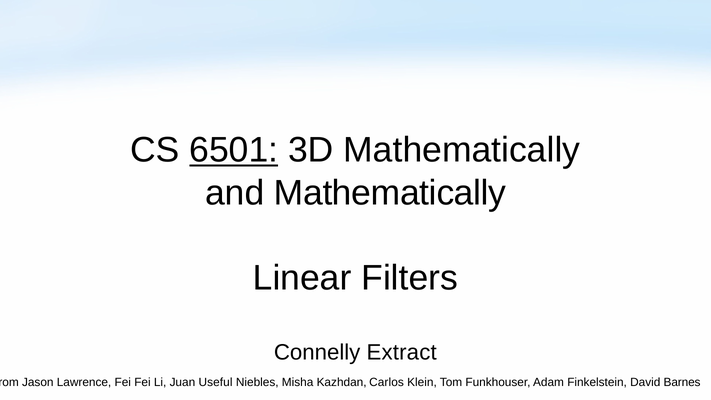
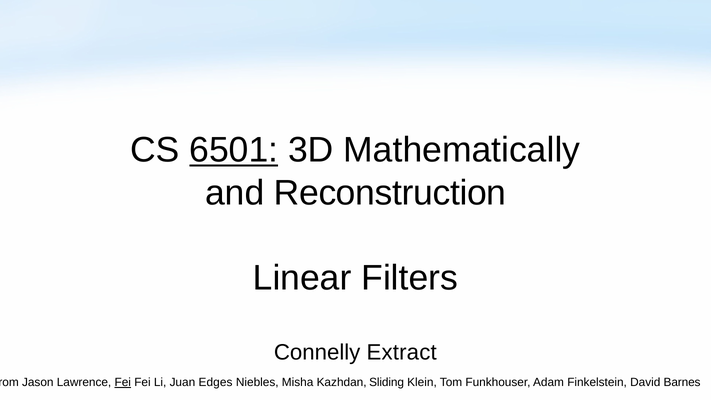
and Mathematically: Mathematically -> Reconstruction
Fei at (123, 383) underline: none -> present
Useful: Useful -> Edges
Carlos: Carlos -> Sliding
